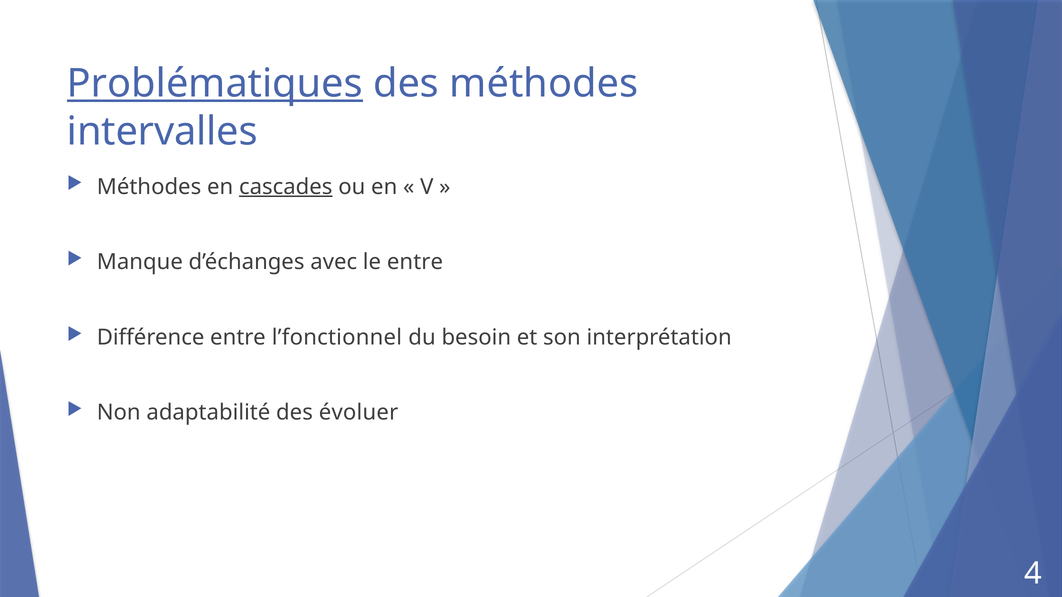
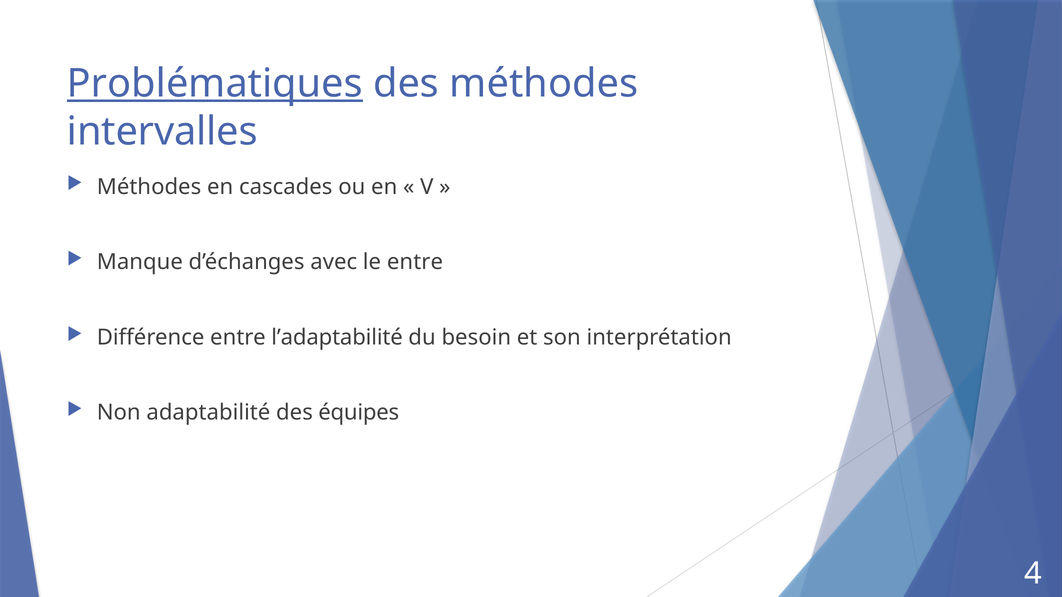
cascades underline: present -> none
l’fonctionnel: l’fonctionnel -> l’adaptabilité
évoluer: évoluer -> équipes
